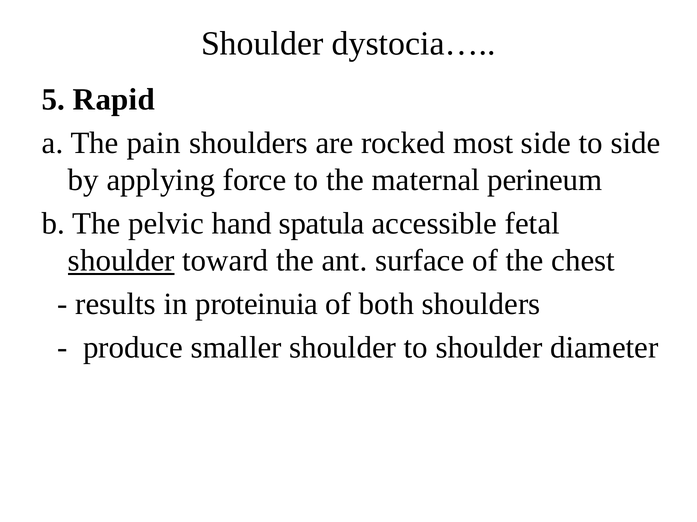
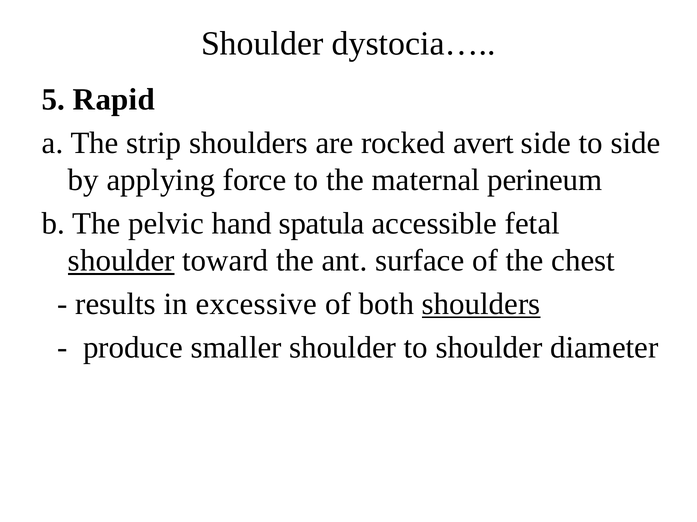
pain: pain -> strip
most: most -> avert
proteinuia: proteinuia -> excessive
shoulders at (481, 304) underline: none -> present
